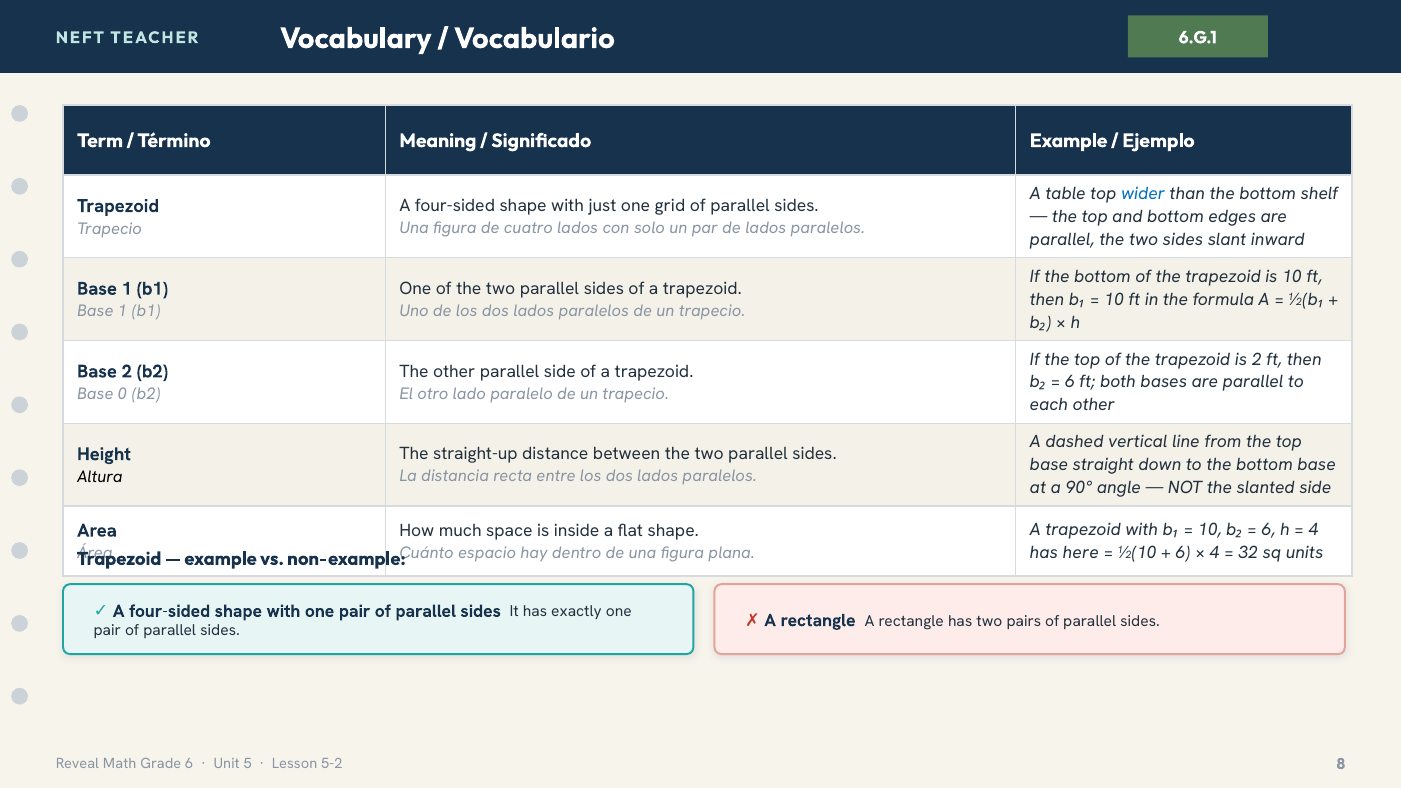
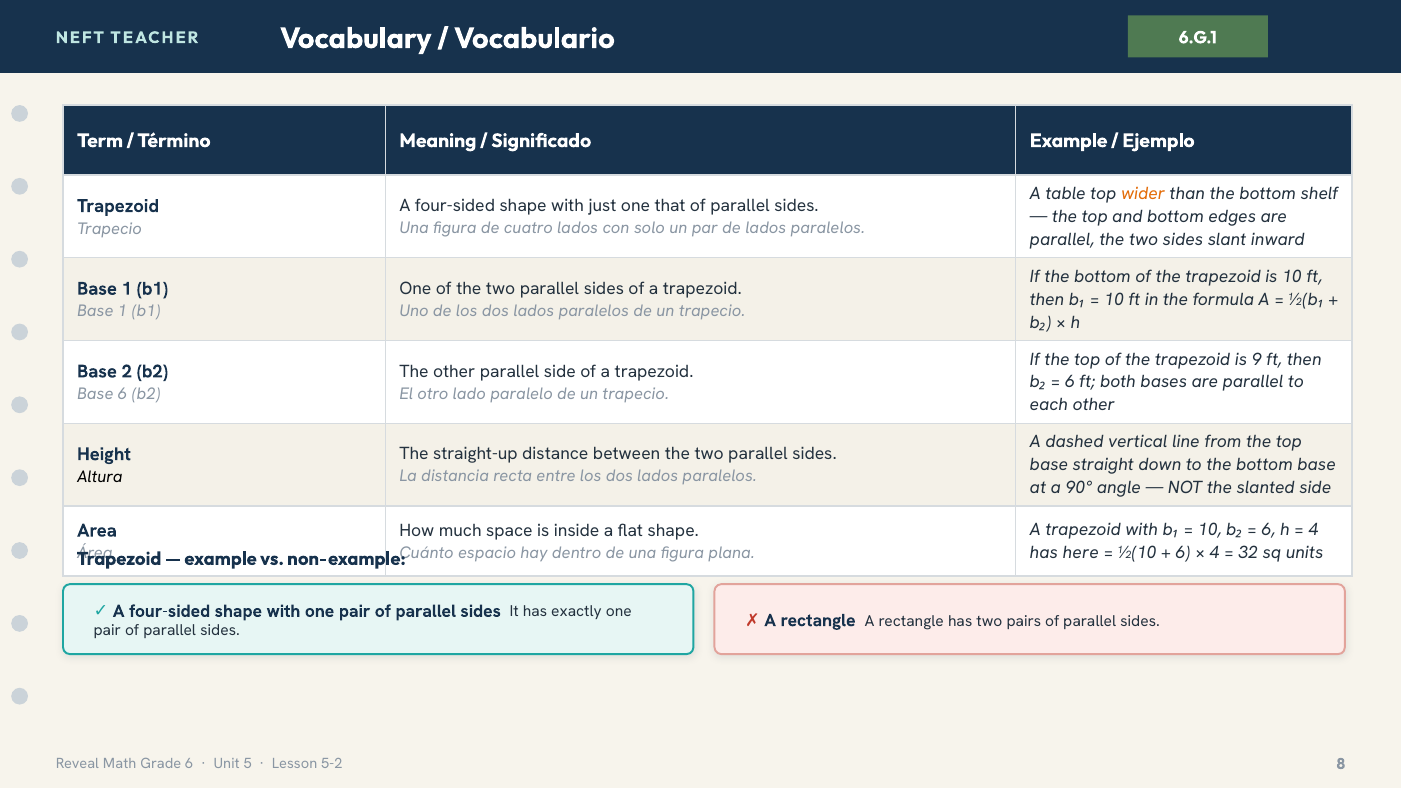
wider colour: blue -> orange
grid: grid -> that
is 2: 2 -> 9
Base 0: 0 -> 6
